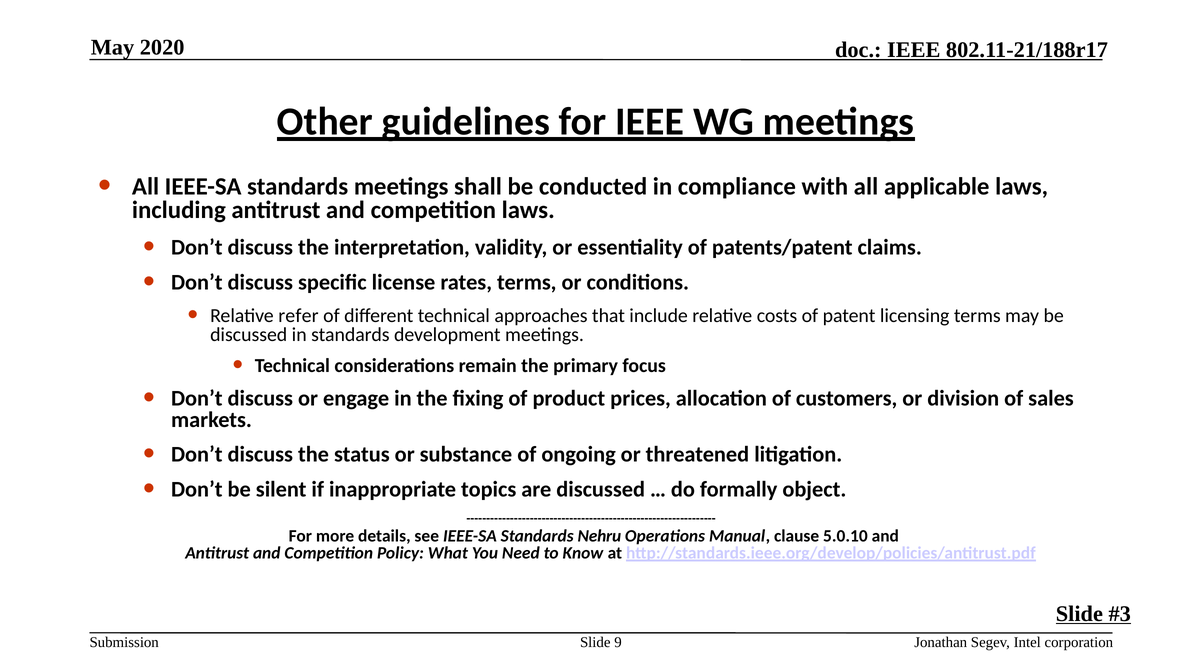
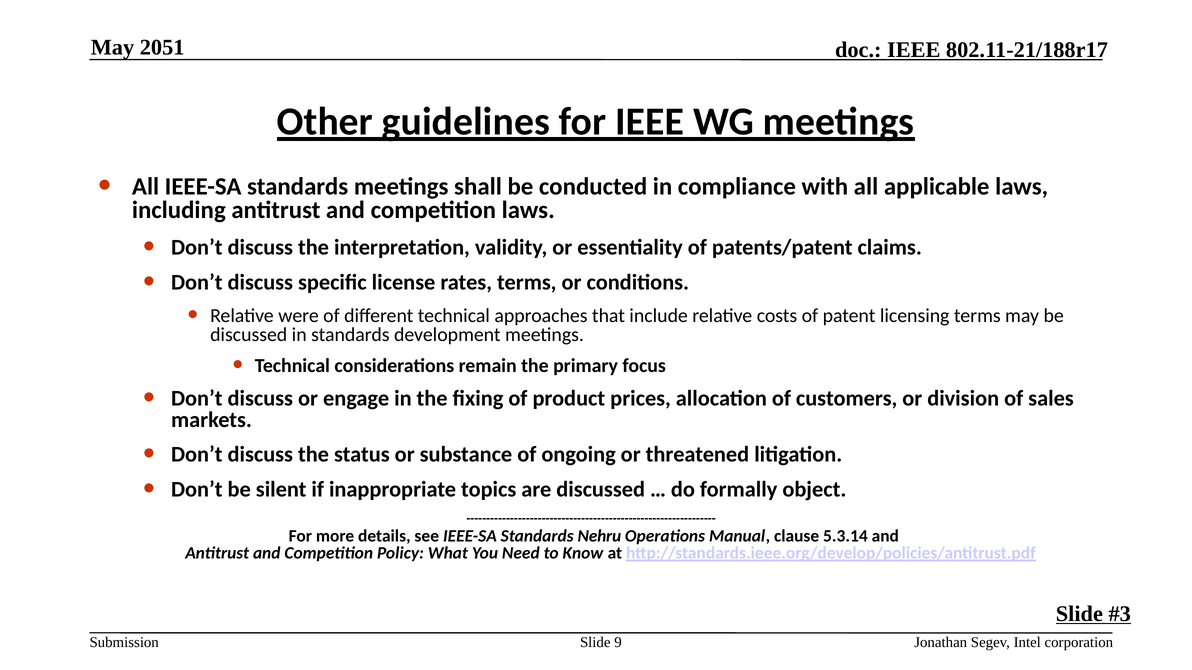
2020: 2020 -> 2051
refer: refer -> were
5.0.10: 5.0.10 -> 5.3.14
